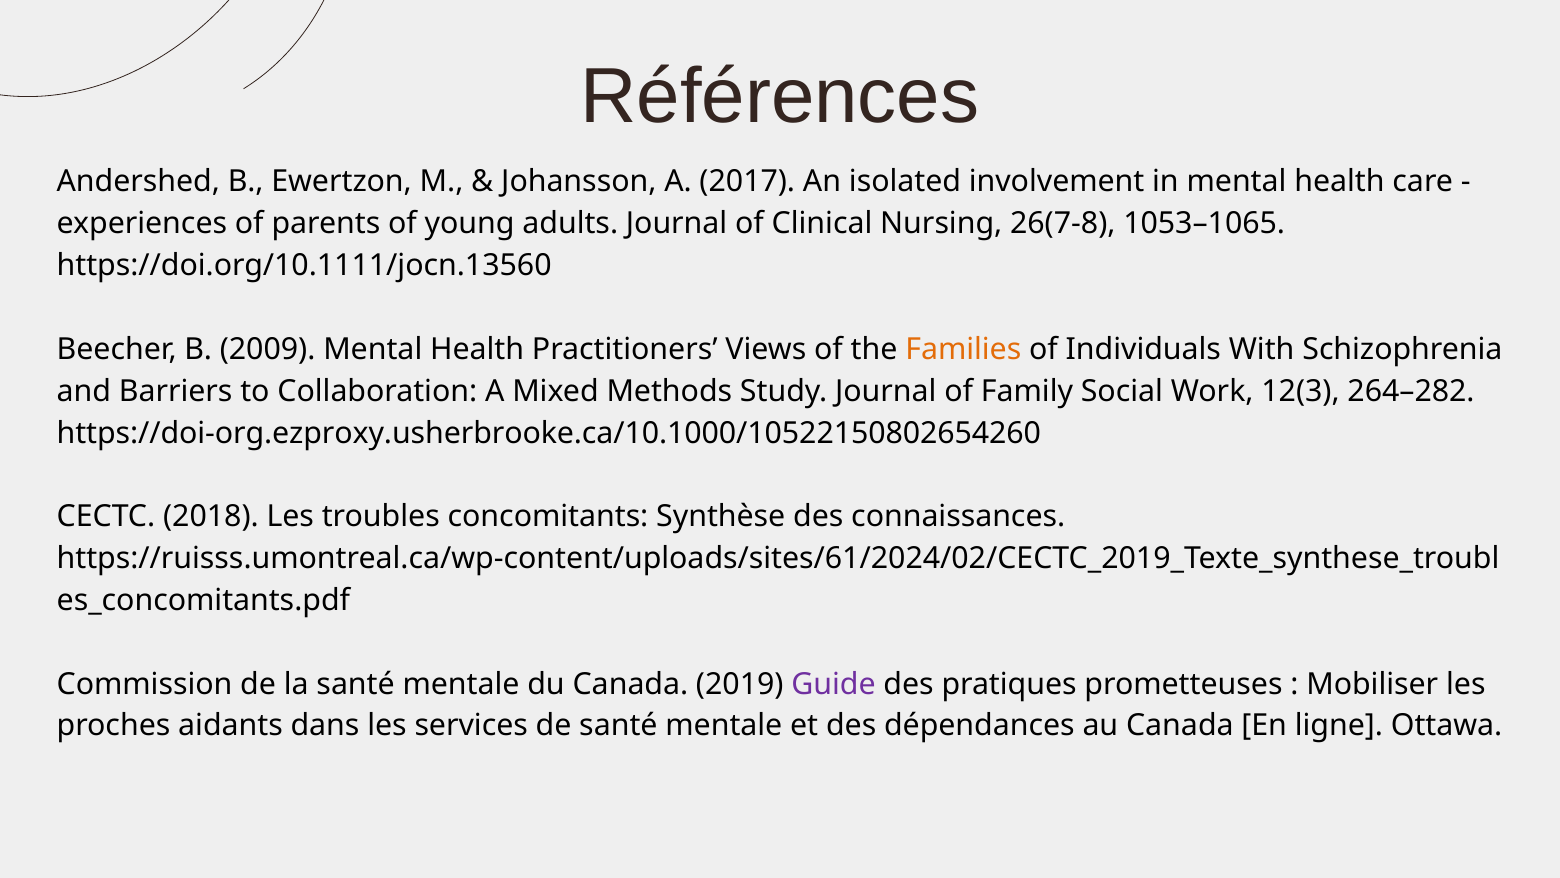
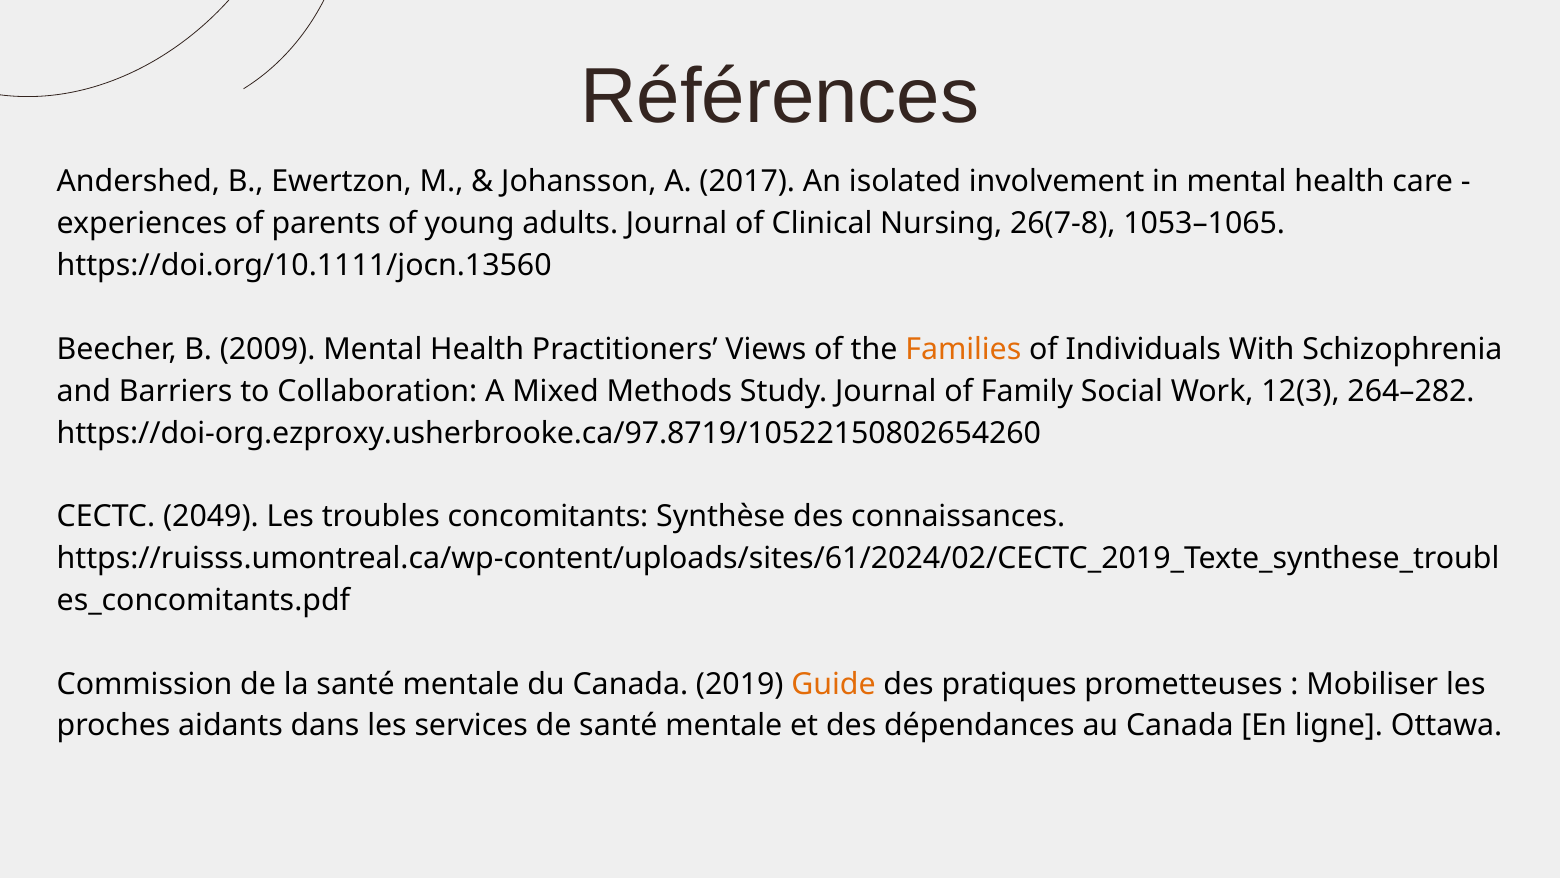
https://doi-org.ezproxy.usherbrooke.ca/10.1000/10522150802654260: https://doi-org.ezproxy.usherbrooke.ca/10.1000/10522150802654260 -> https://doi-org.ezproxy.usherbrooke.ca/97.8719/10522150802654260
2018: 2018 -> 2049
Guide colour: purple -> orange
